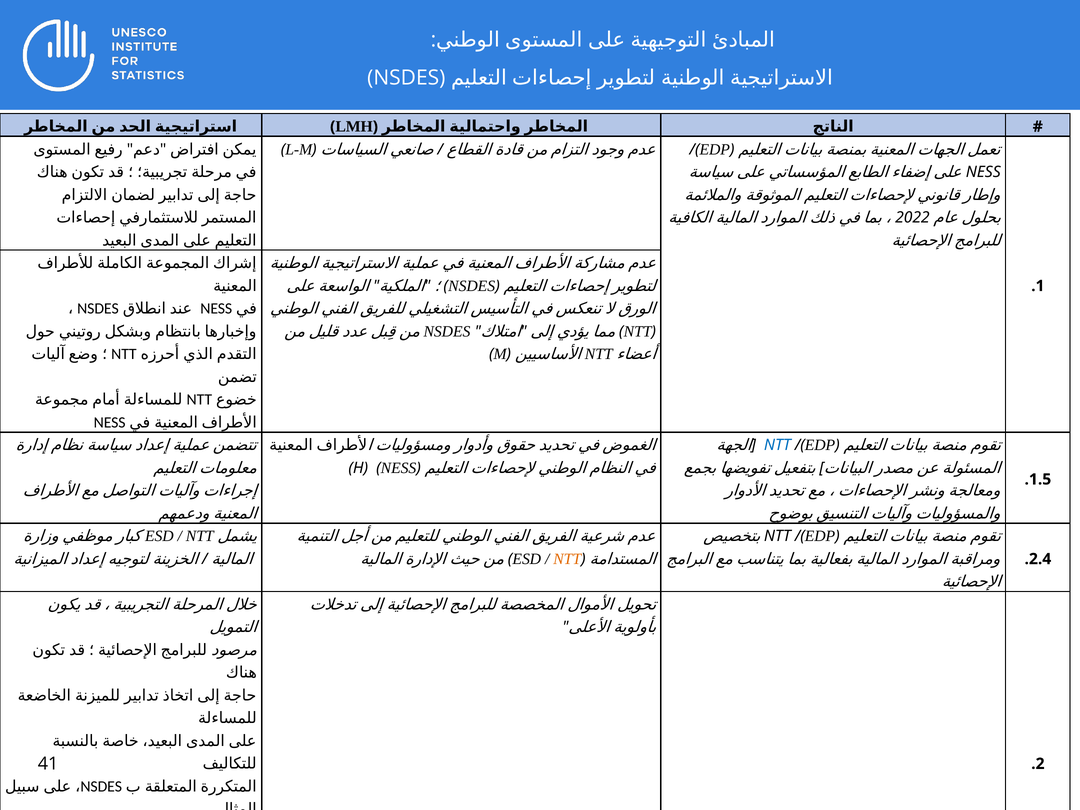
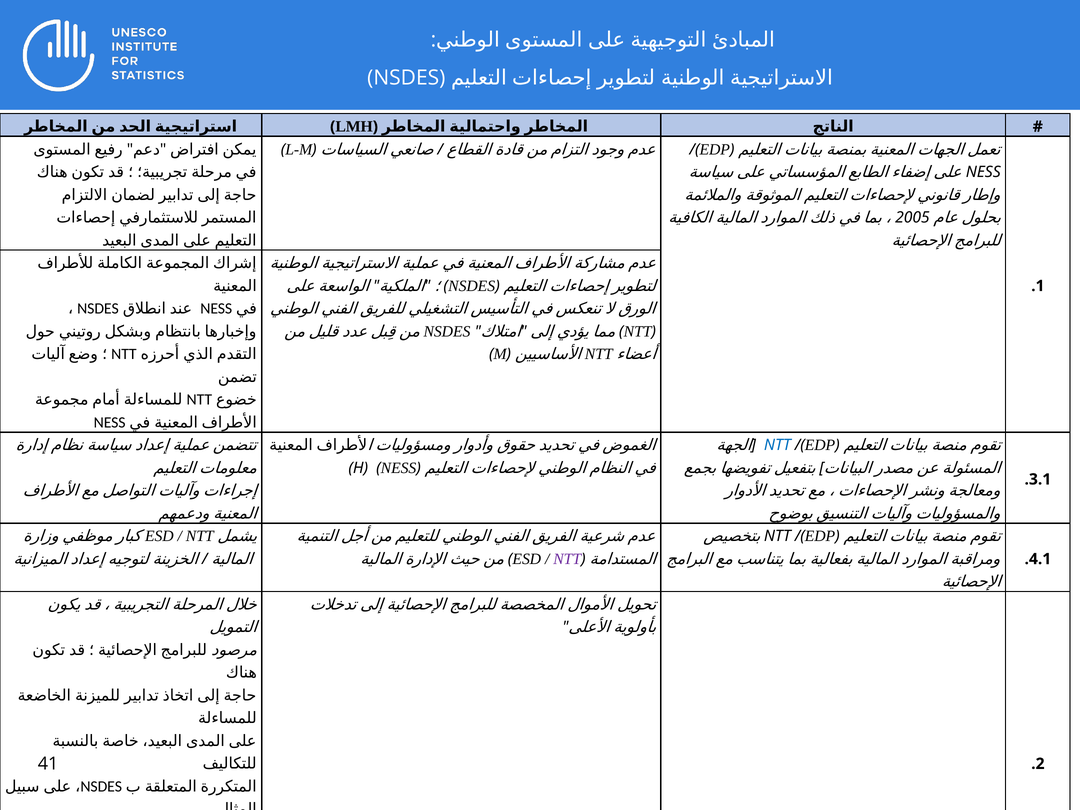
2022: 2022 -> 2005
1.5: 1.5 -> 3.1
NTT at (567, 559) colour: orange -> purple
2.4: 2.4 -> 4.1
